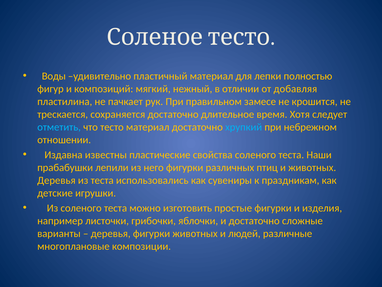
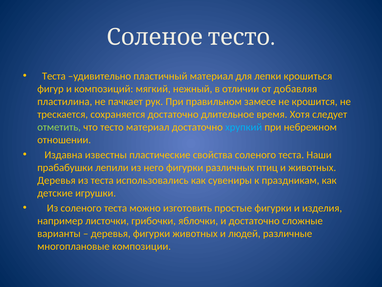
Воды at (54, 76): Воды -> Теста
полностью: полностью -> крошиться
отметить colour: light blue -> light green
